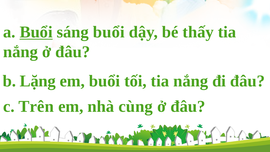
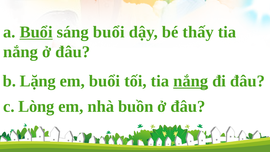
nắng at (191, 81) underline: none -> present
Trên: Trên -> Lòng
cùng: cùng -> buồn
